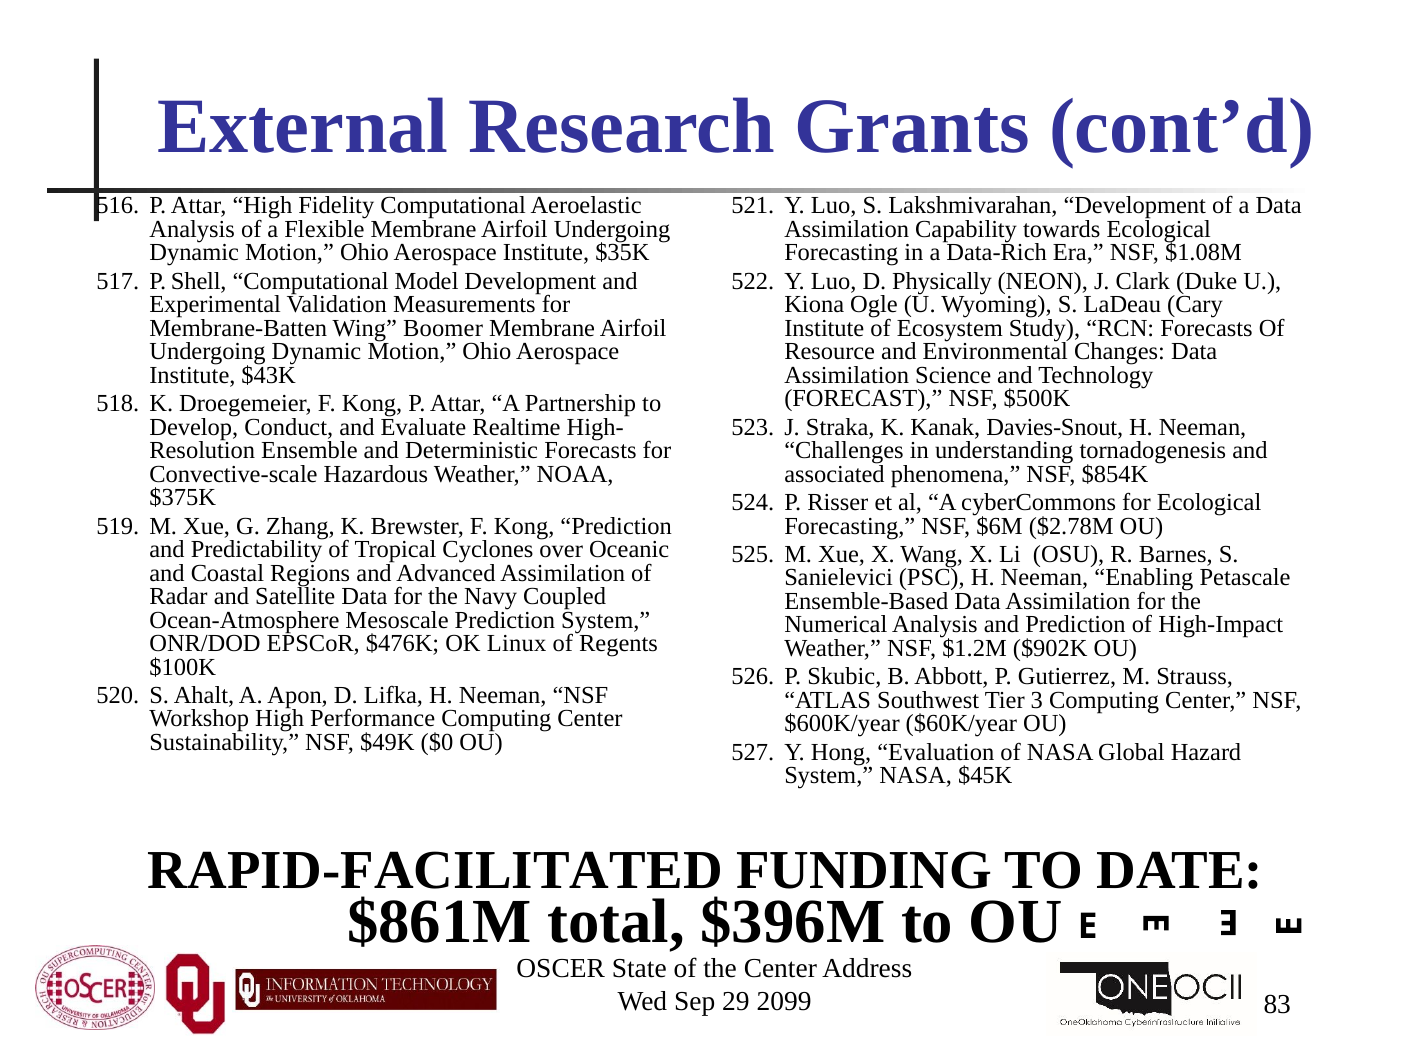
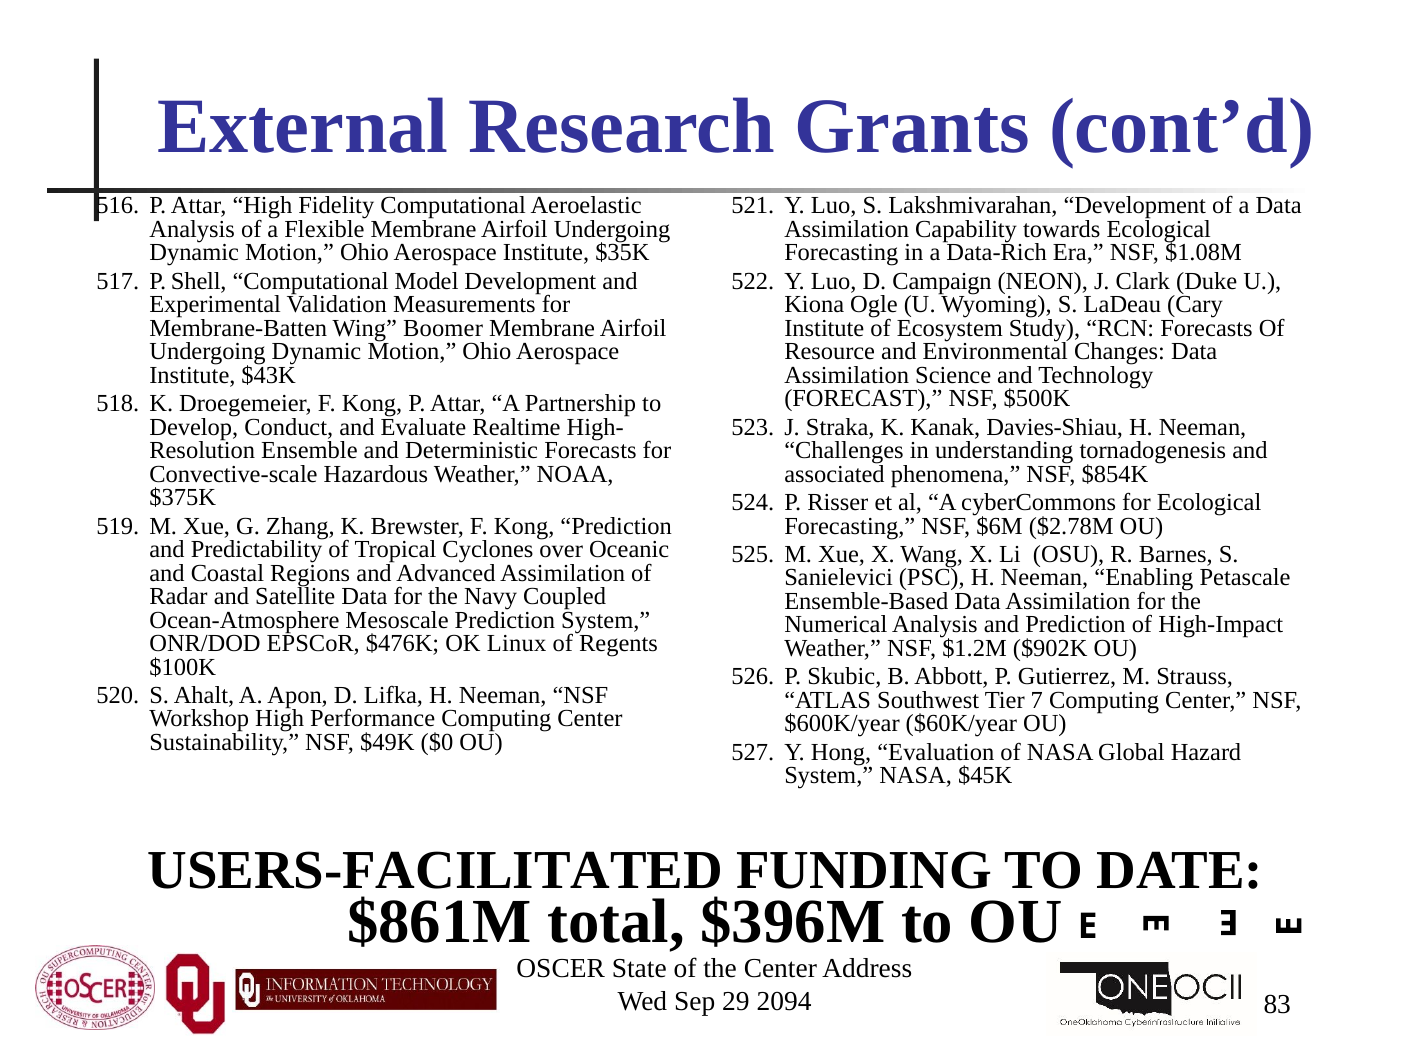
Physically: Physically -> Campaign
Davies-Snout: Davies-Snout -> Davies-Shiau
3: 3 -> 7
RAPID-FACILITATED: RAPID-FACILITATED -> USERS-FACILITATED
2099: 2099 -> 2094
